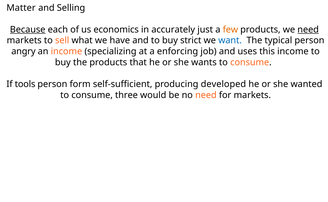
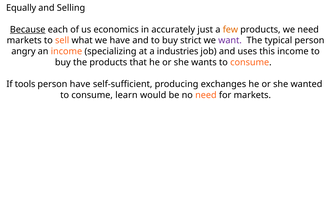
Matter: Matter -> Equally
need at (308, 29) underline: present -> none
want colour: blue -> purple
enforcing: enforcing -> industries
person form: form -> have
developed: developed -> exchanges
three: three -> learn
